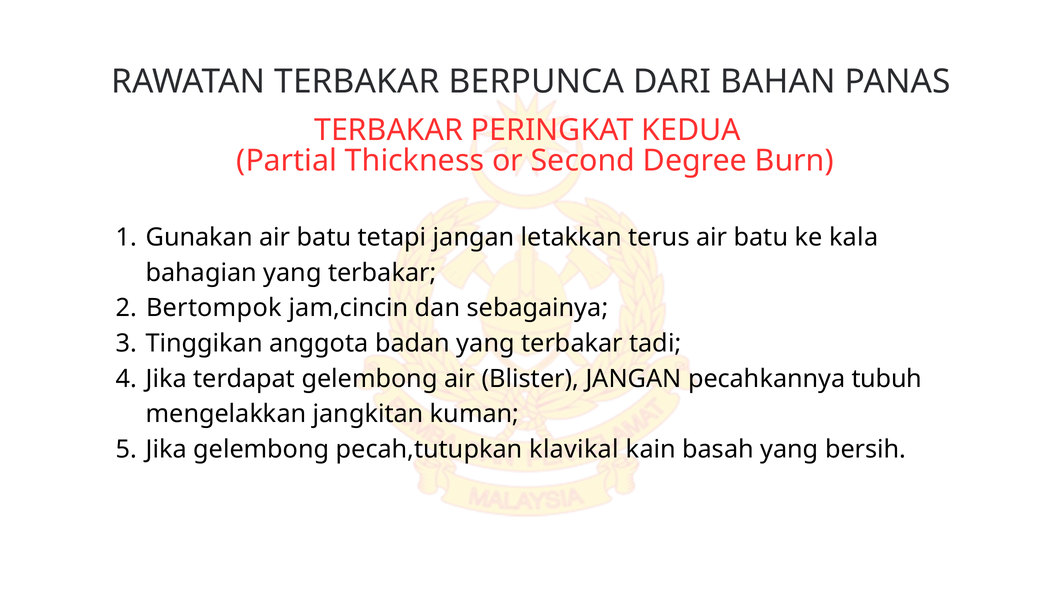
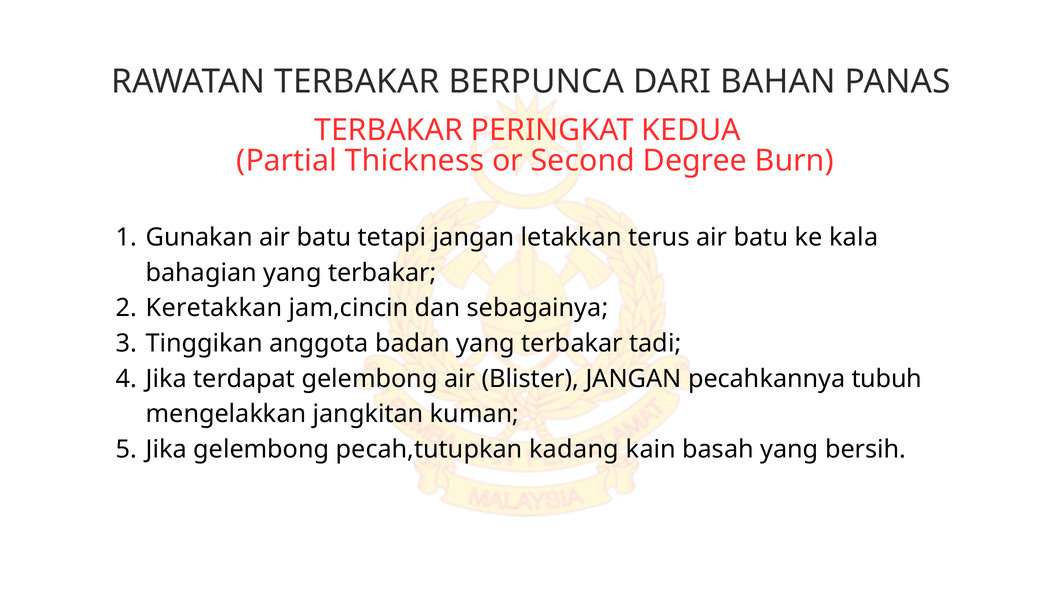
Bertompok: Bertompok -> Keretakkan
klavikal: klavikal -> kadang
